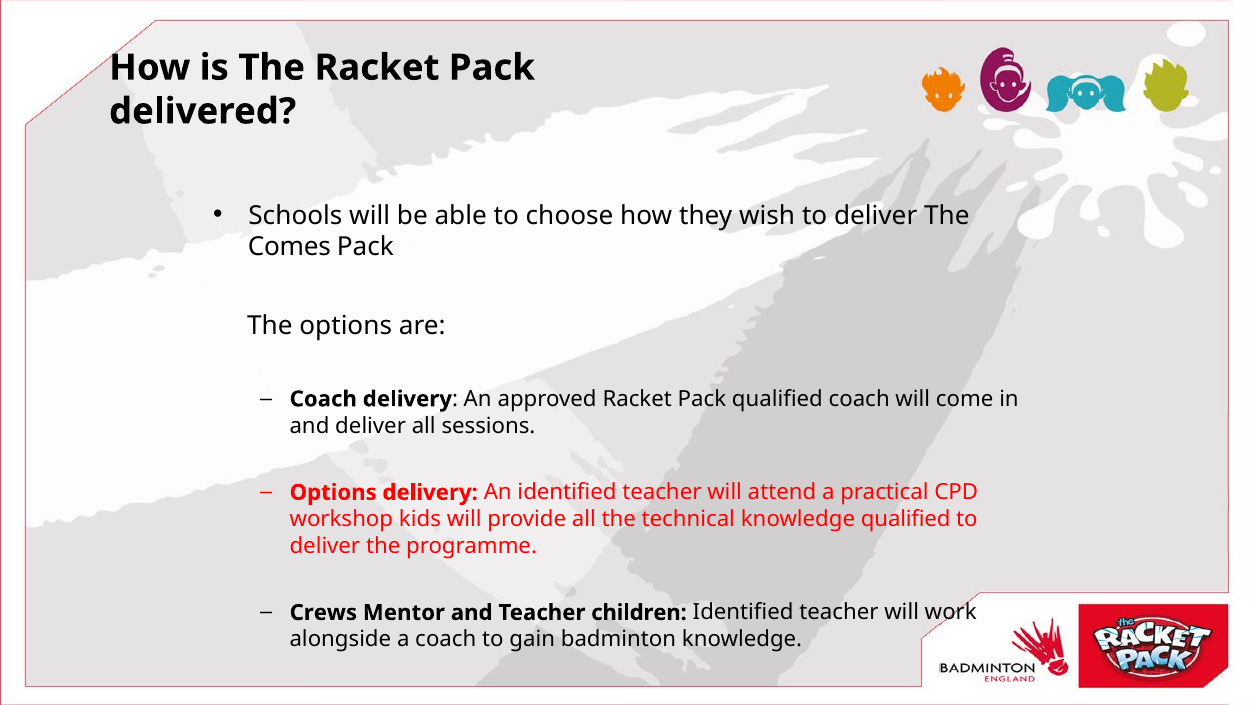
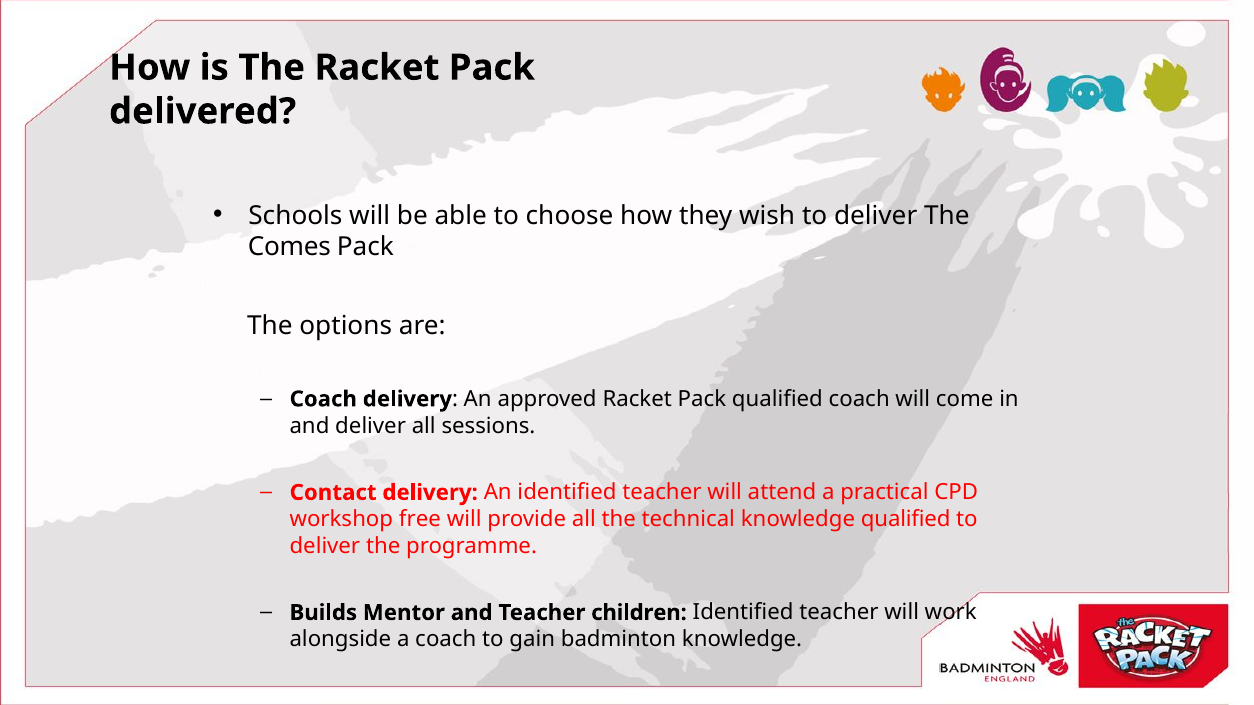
Options at (333, 493): Options -> Contact
kids: kids -> free
Crews: Crews -> Builds
